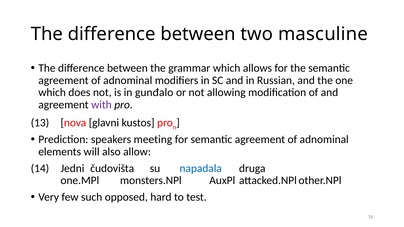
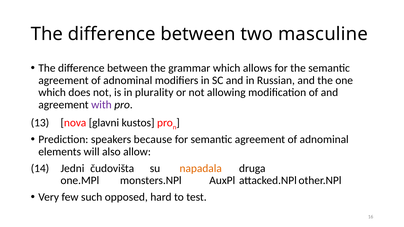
gunđalo: gunđalo -> plurality
meeting: meeting -> because
napadala colour: blue -> orange
